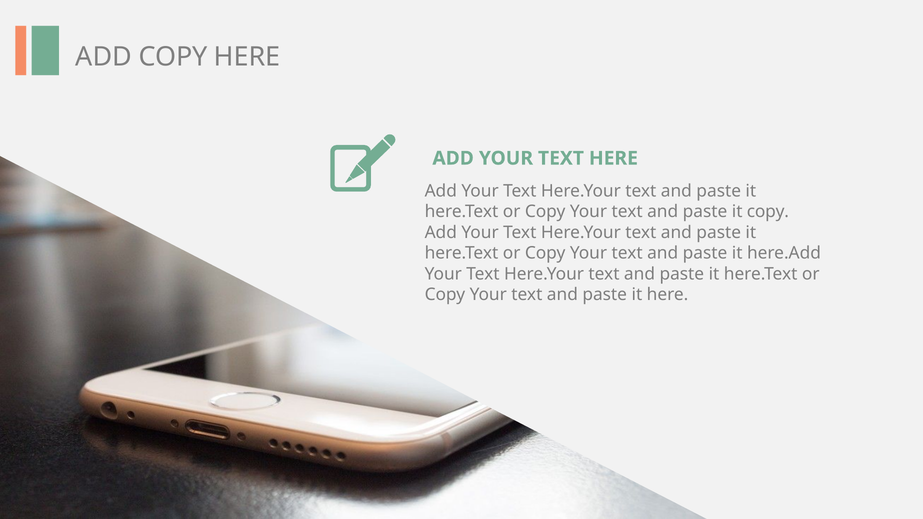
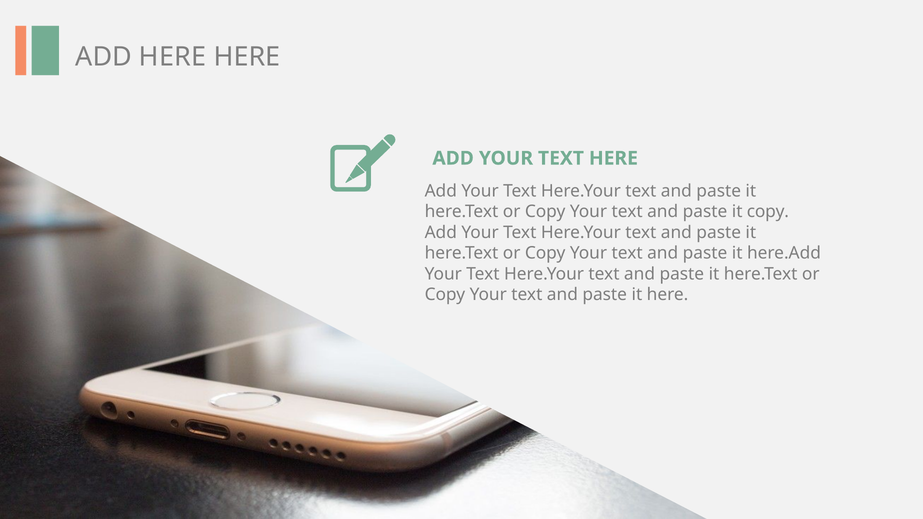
ADD COPY: COPY -> HERE
